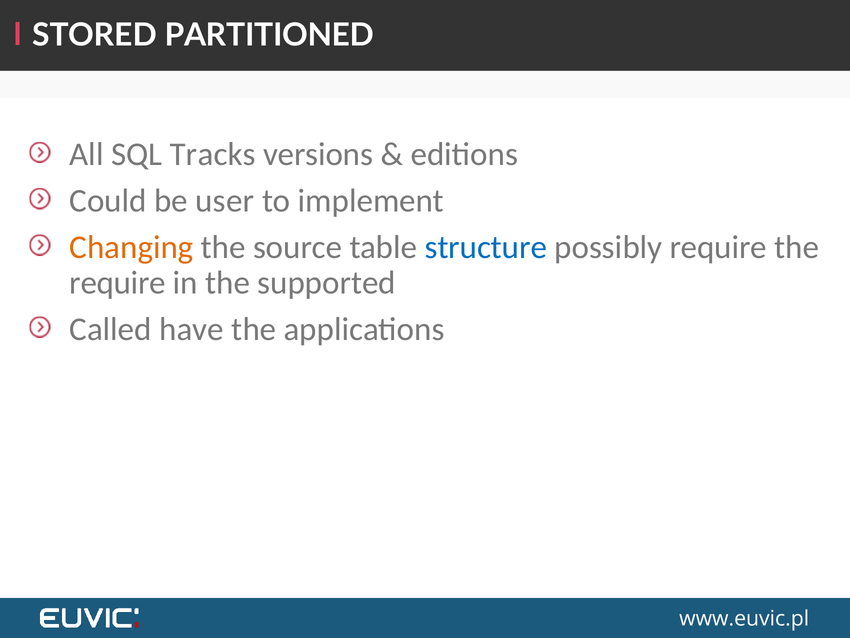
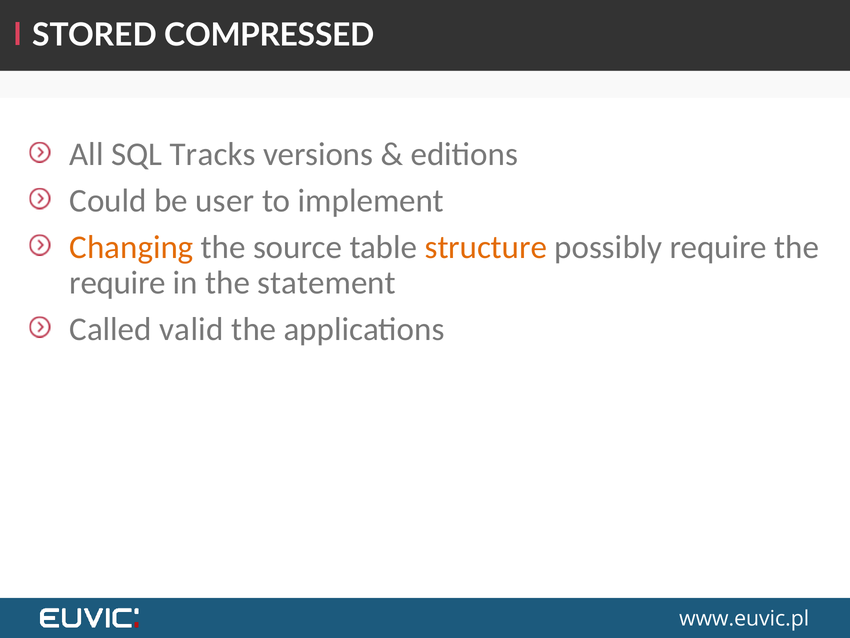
PARTITIONED: PARTITIONED -> COMPRESSED
structure colour: blue -> orange
supported: supported -> statement
have: have -> valid
